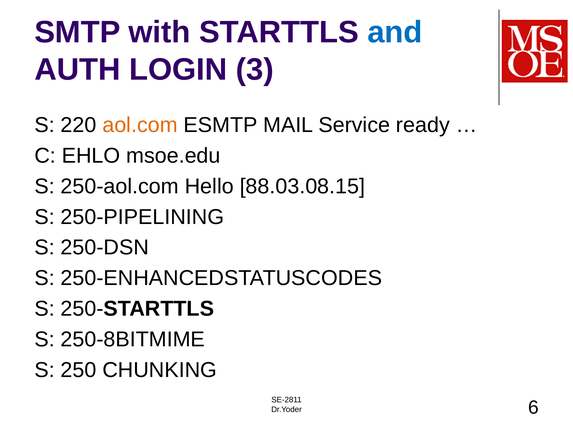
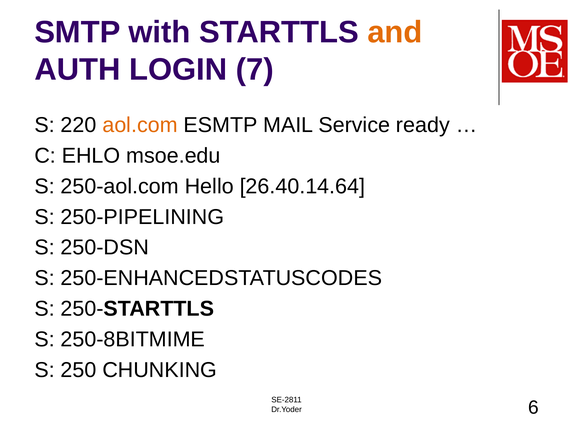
and colour: blue -> orange
3: 3 -> 7
88.03.08.15: 88.03.08.15 -> 26.40.14.64
